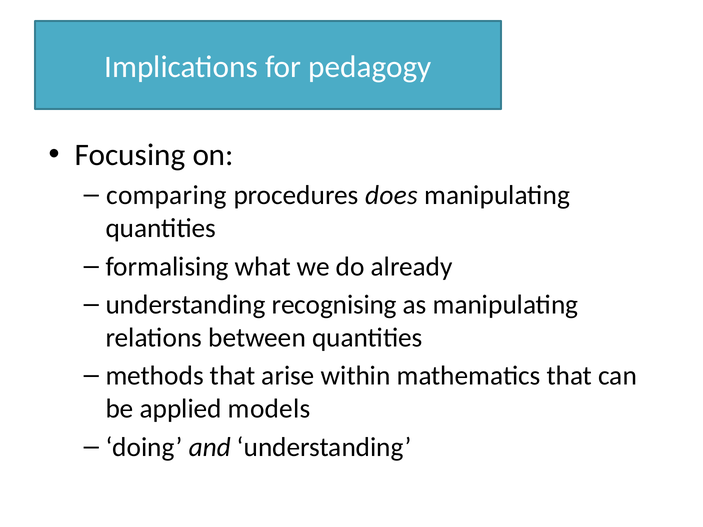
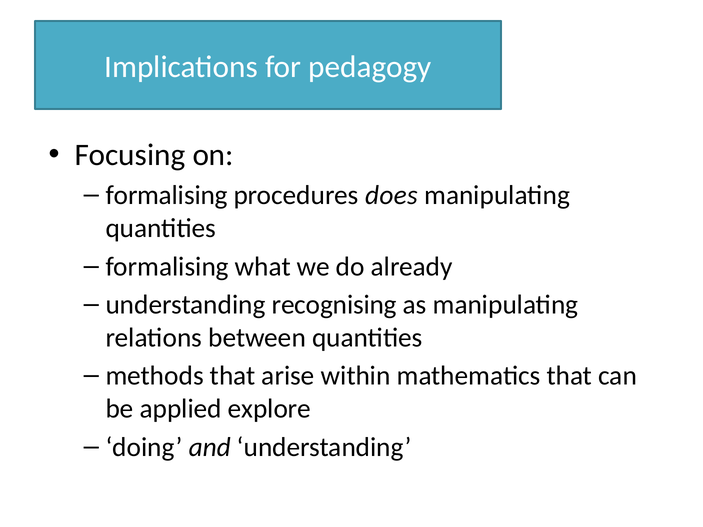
comparing at (166, 196): comparing -> formalising
models: models -> explore
